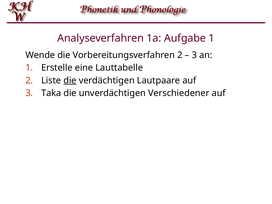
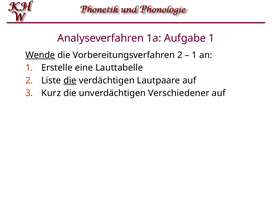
Wende underline: none -> present
3 at (194, 55): 3 -> 1
Taka: Taka -> Kurz
